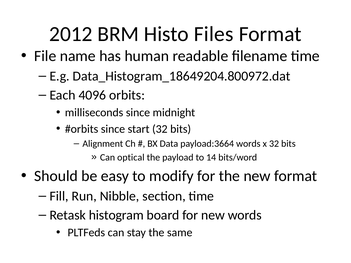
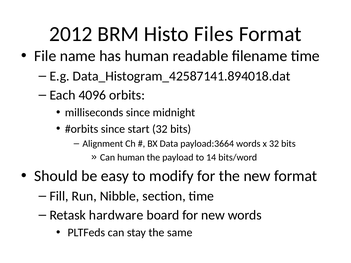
Data_Histogram_18649204.800972.dat: Data_Histogram_18649204.800972.dat -> Data_Histogram_42587141.894018.dat
Can optical: optical -> human
histogram: histogram -> hardware
